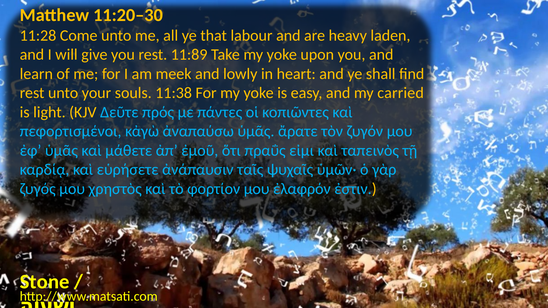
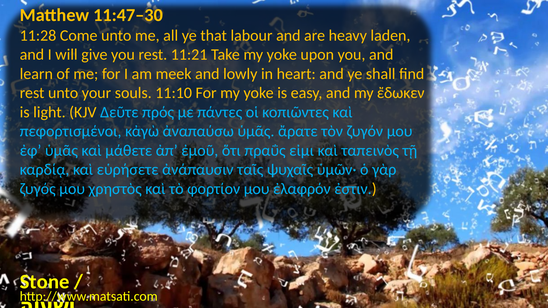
11:20–30: 11:20–30 -> 11:47–30
11:89: 11:89 -> 11:21
11:38: 11:38 -> 11:10
carried: carried -> ἔδωκεν
